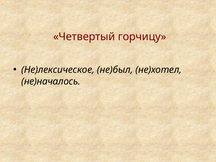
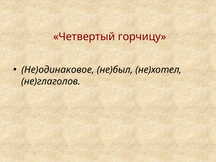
Не)лексическое: Не)лексическое -> Не)одинаковое
не)началось: не)началось -> не)глаголов
